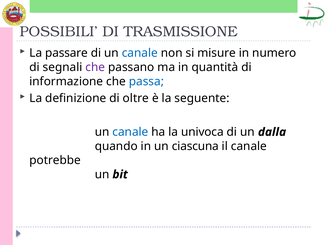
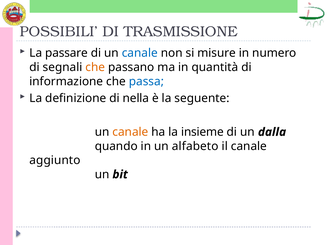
che at (95, 67) colour: purple -> orange
oltre: oltre -> nella
canale at (130, 132) colour: blue -> orange
univoca: univoca -> insieme
ciascuna: ciascuna -> alfabeto
potrebbe: potrebbe -> aggiunto
